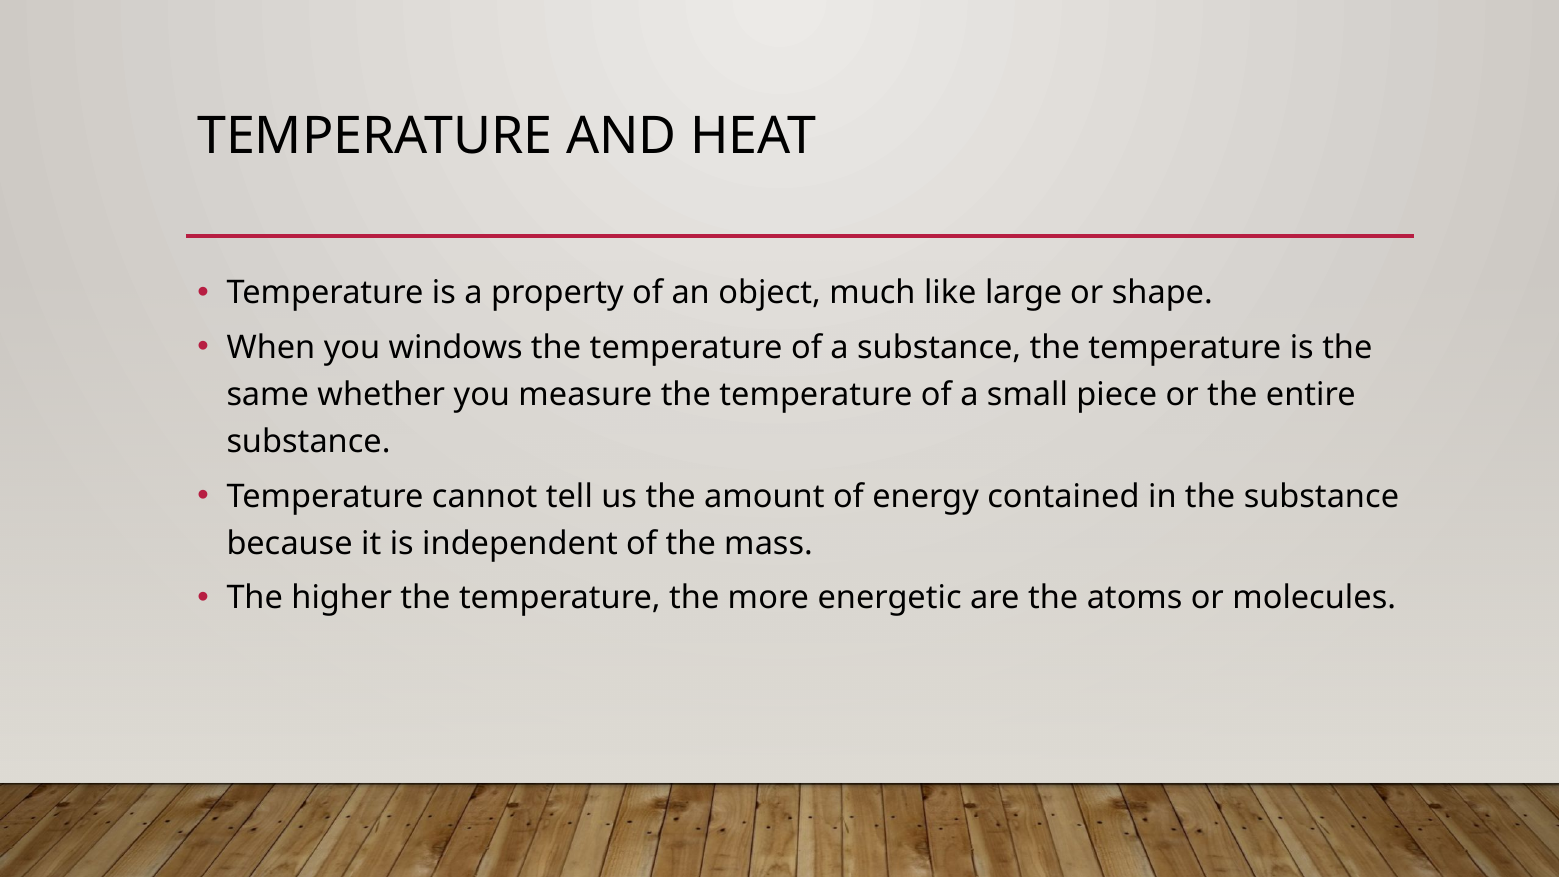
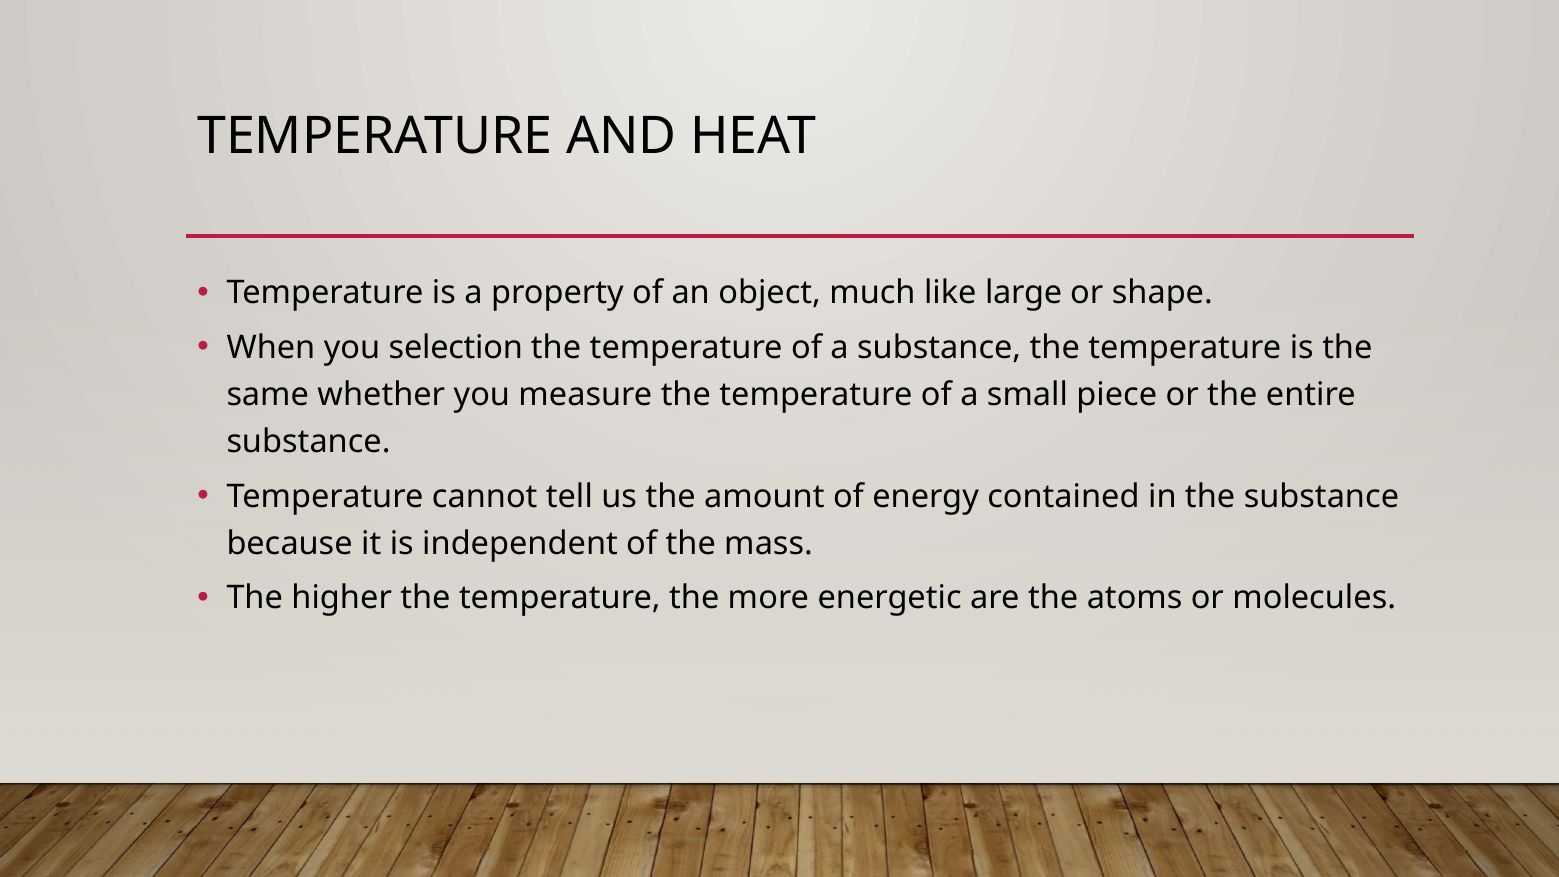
windows: windows -> selection
